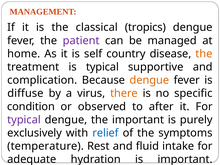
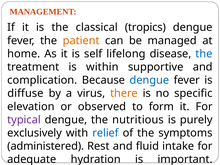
patient colour: purple -> orange
country: country -> lifelong
the at (204, 54) colour: orange -> blue
is typical: typical -> within
dengue at (149, 80) colour: orange -> blue
condition: condition -> elevation
after: after -> form
the important: important -> nutritious
temperature: temperature -> administered
